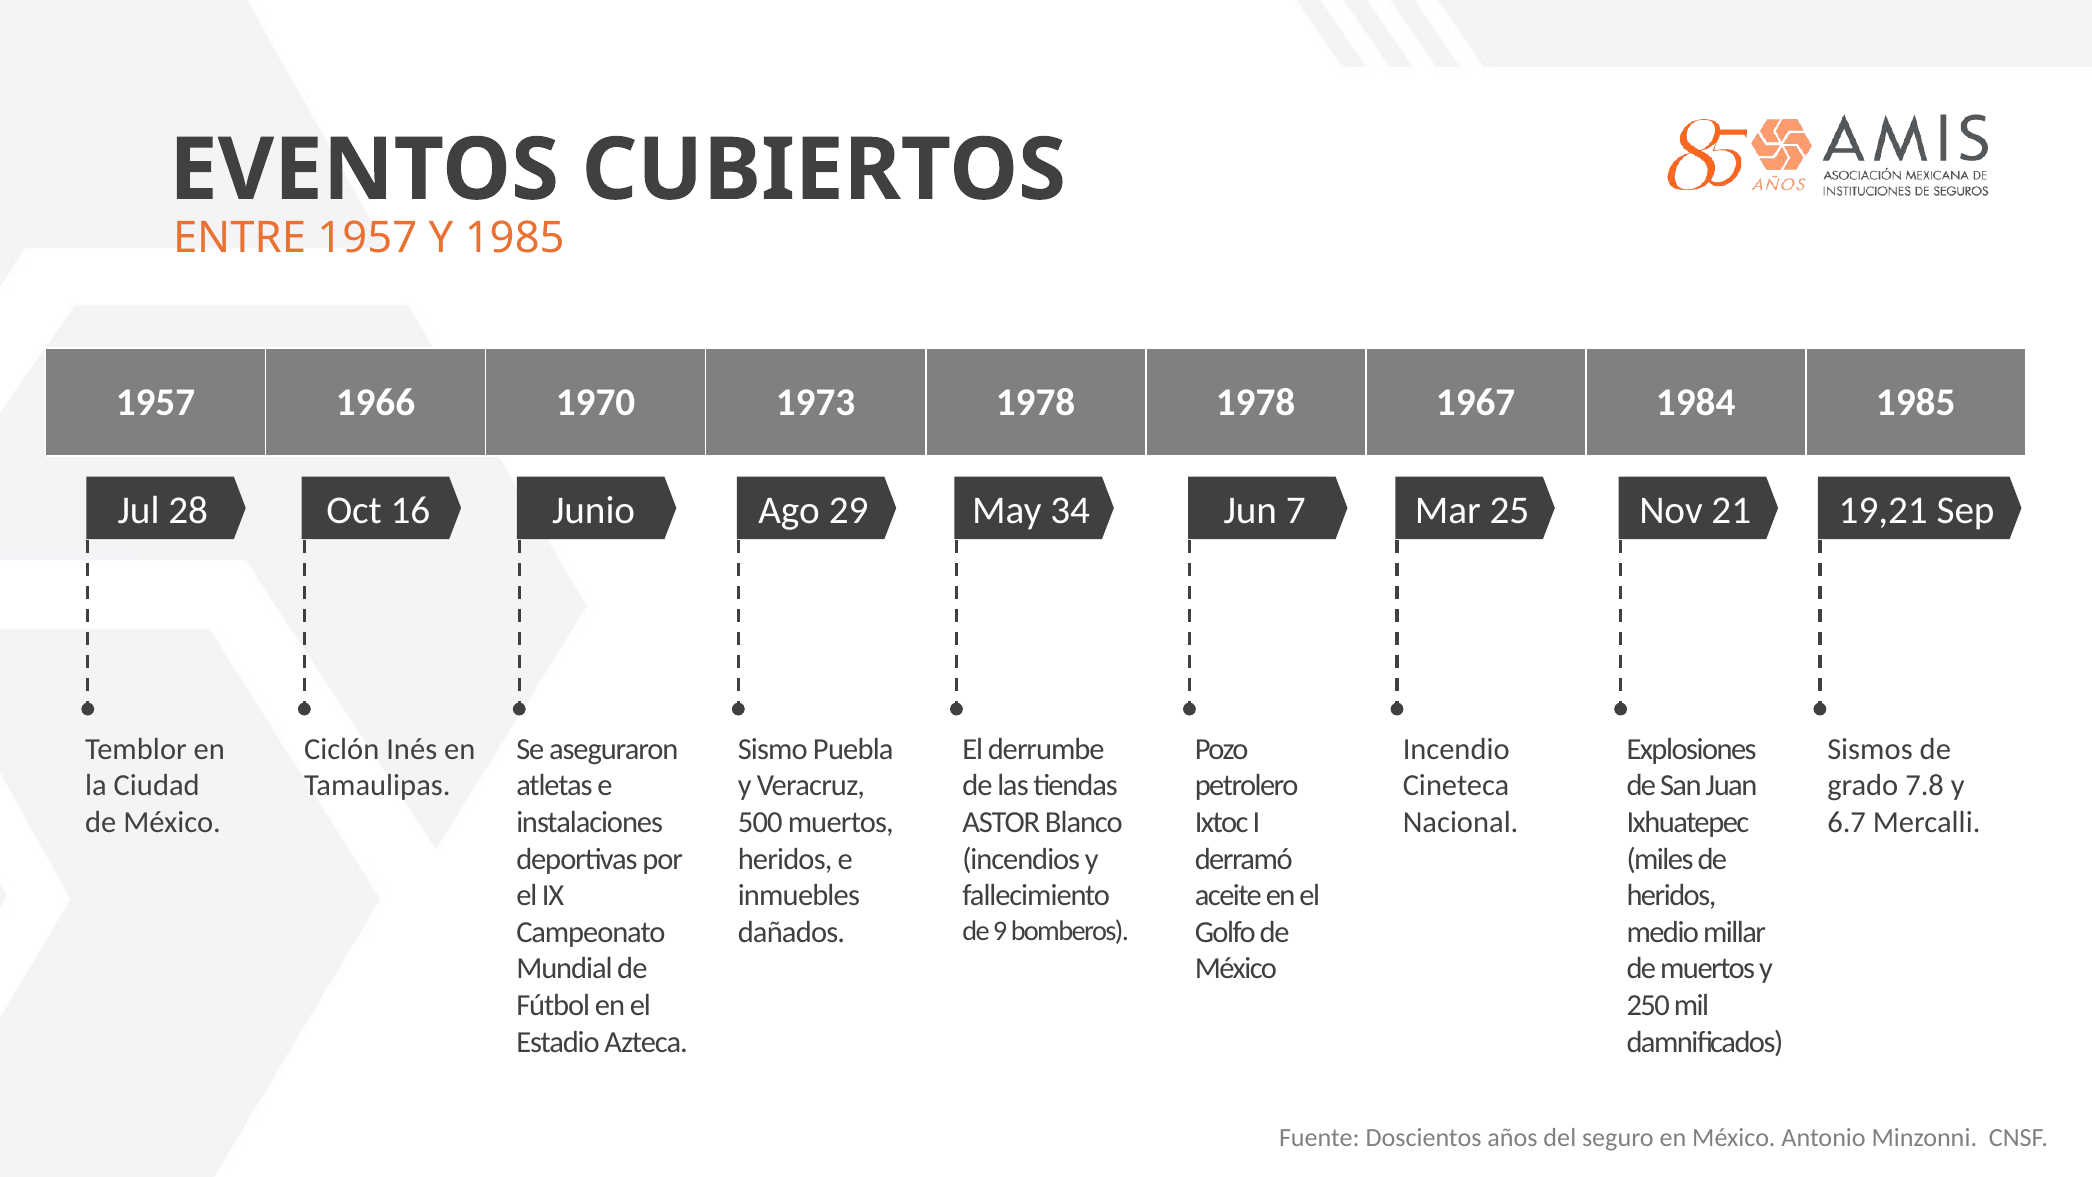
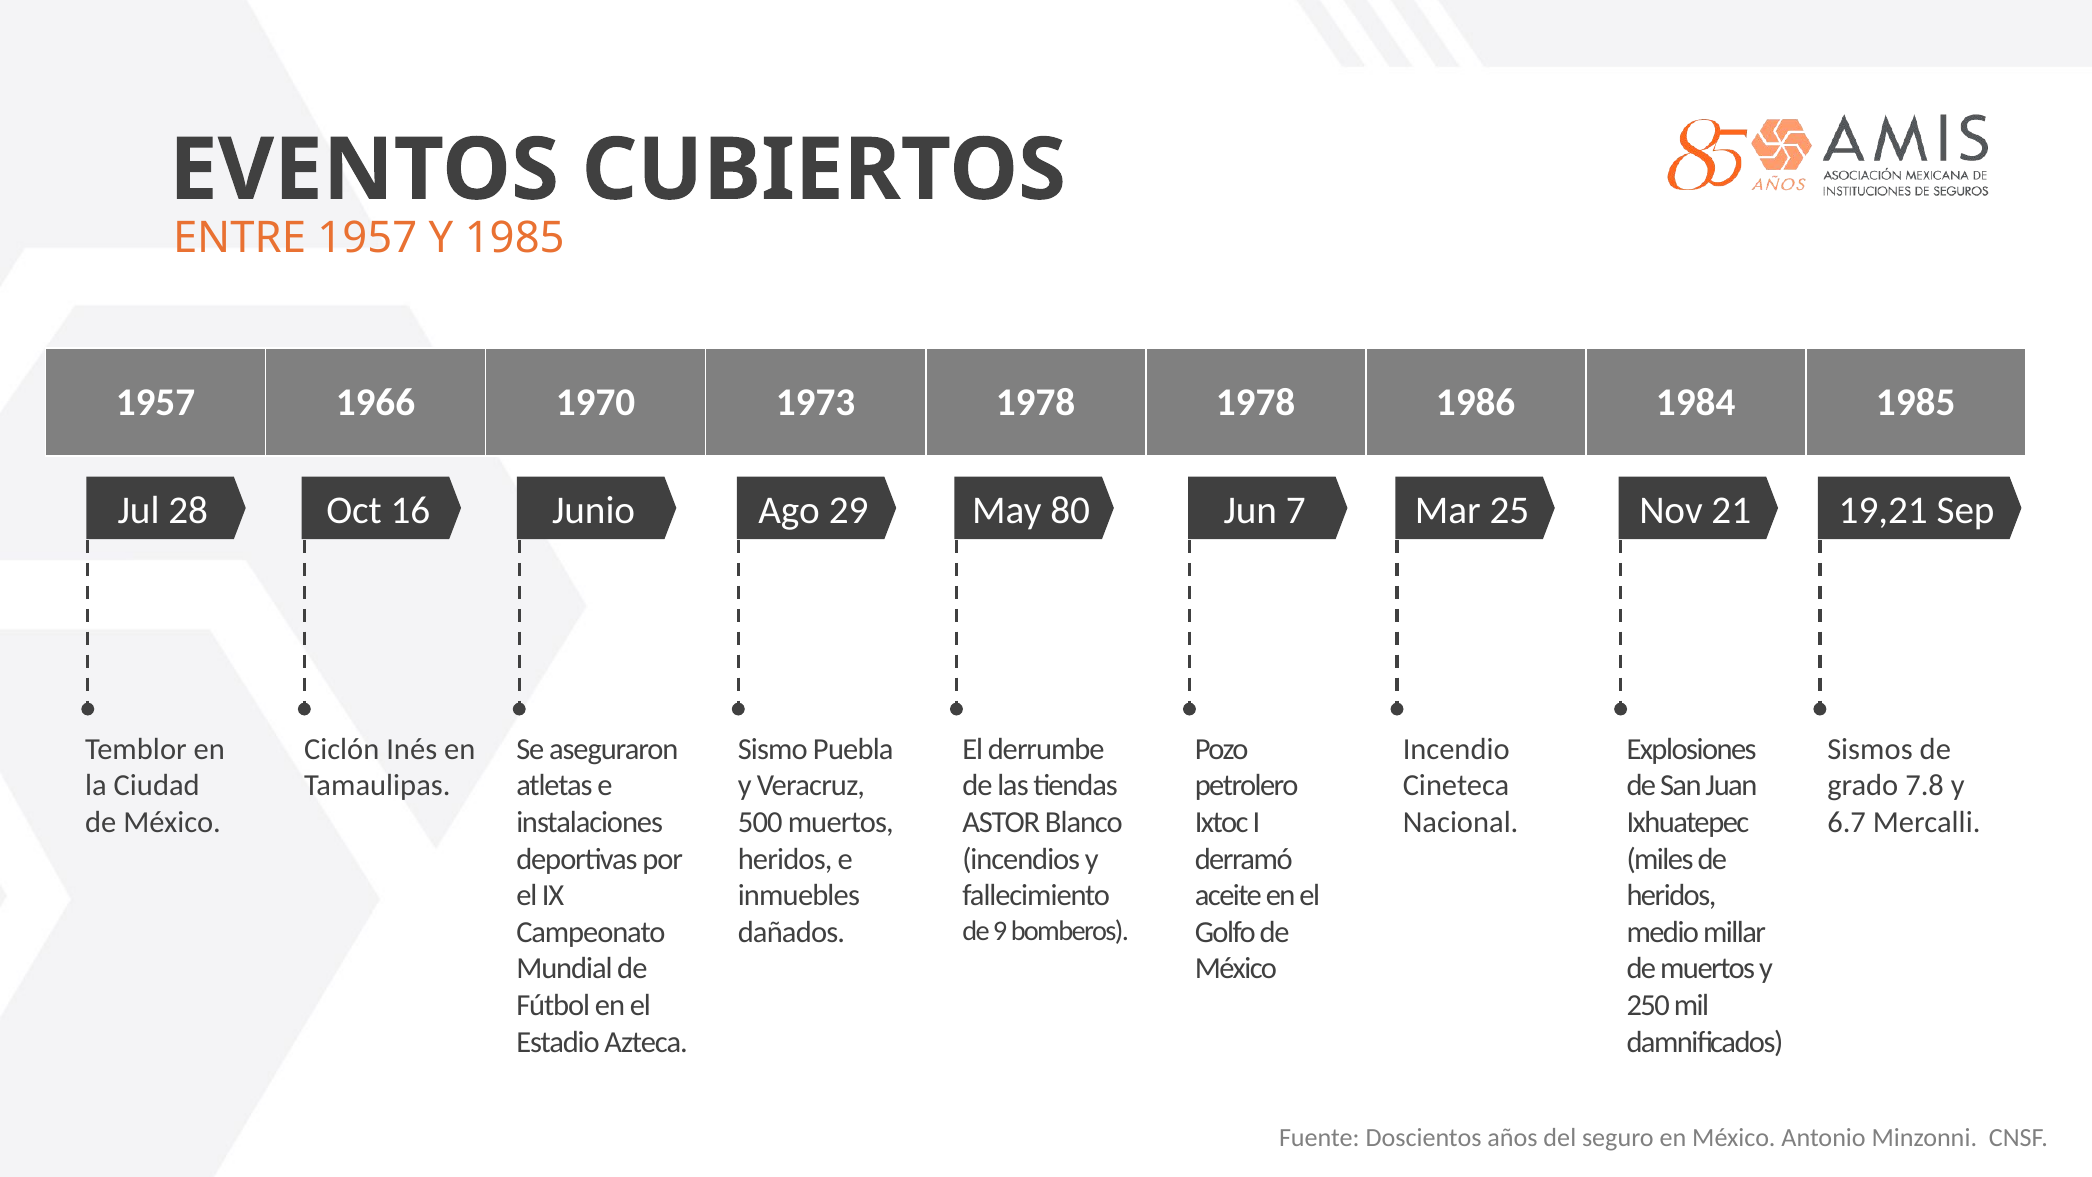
1967: 1967 -> 1986
34: 34 -> 80
